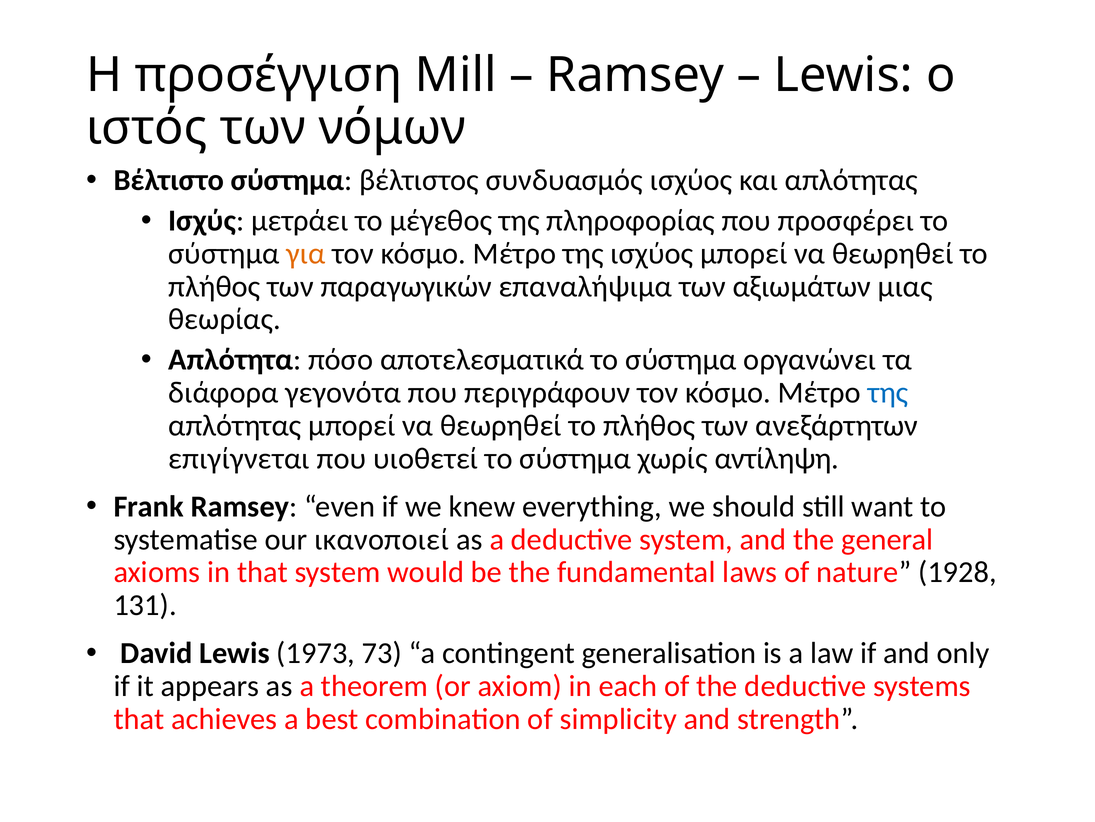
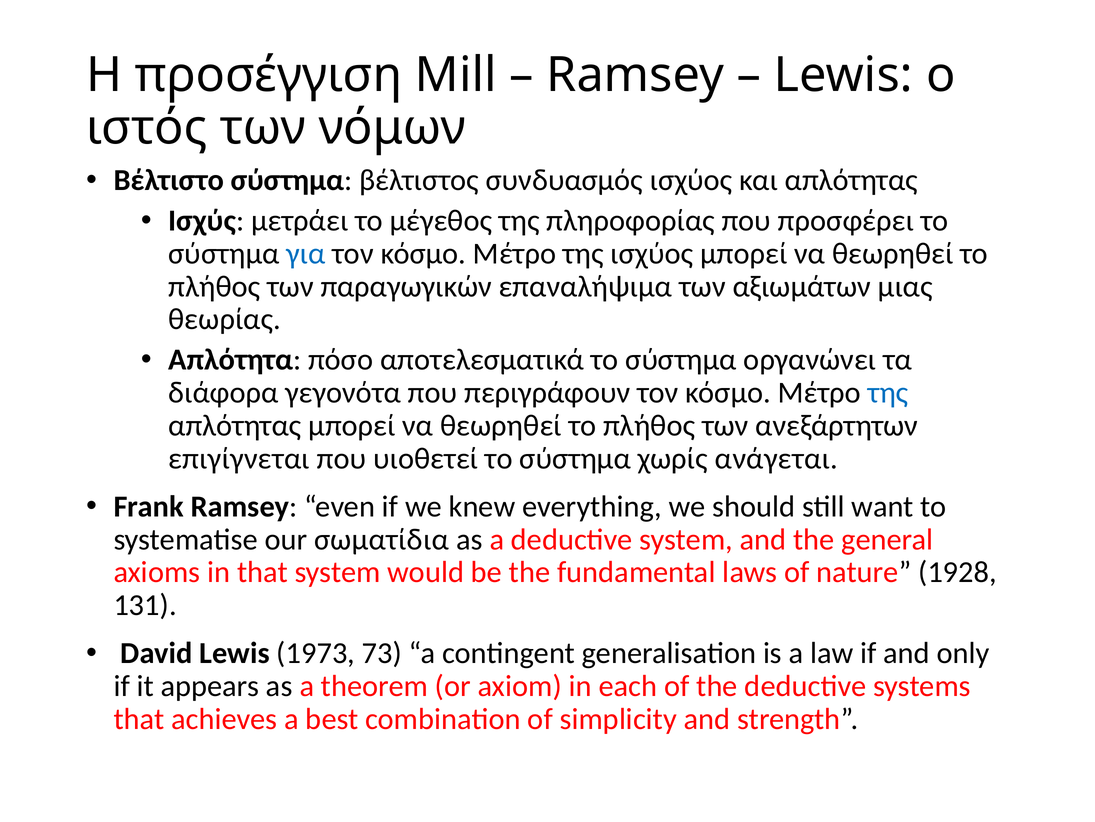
για colour: orange -> blue
αντίληψη: αντίληψη -> ανάγεται
ικανοποιεί: ικανοποιεί -> σωματίδια
